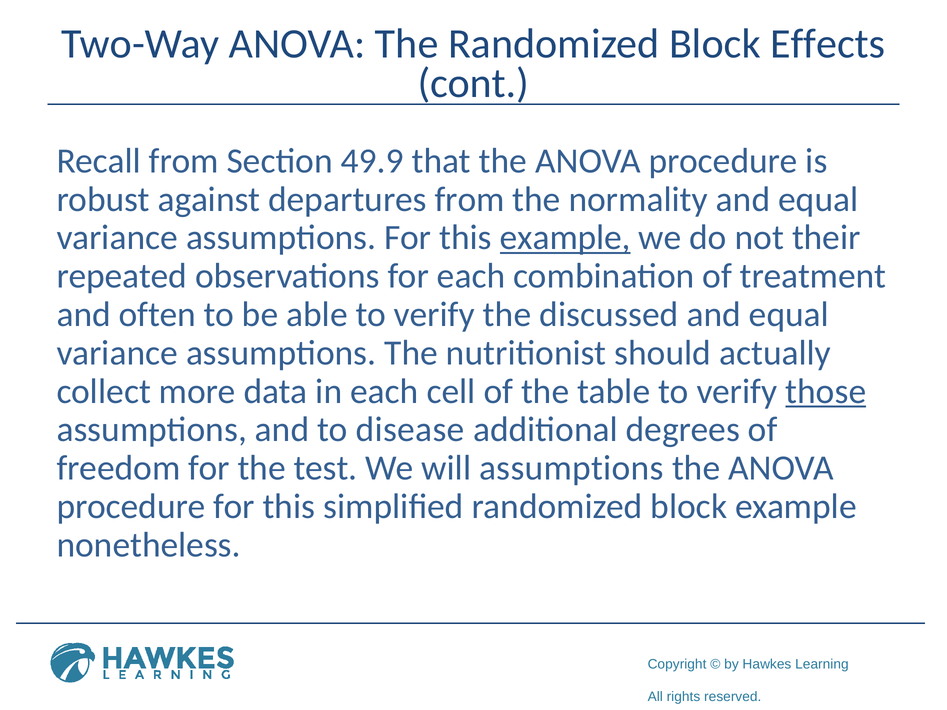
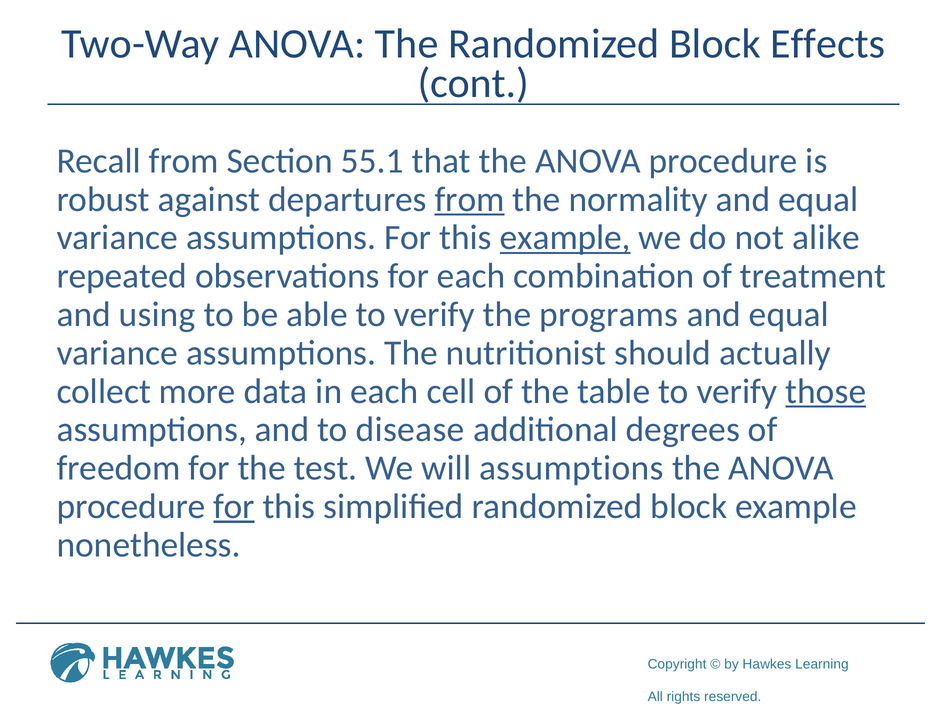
49.9: 49.9 -> 55.1
from at (470, 199) underline: none -> present
their: their -> alike
often: often -> using
discussed: discussed -> programs
for at (234, 507) underline: none -> present
